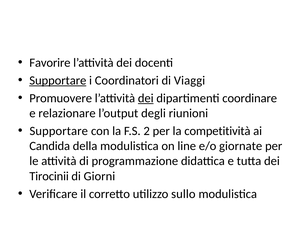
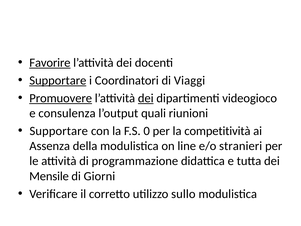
Favorire underline: none -> present
Promuovere underline: none -> present
coordinare: coordinare -> videogioco
relazionare: relazionare -> consulenza
degli: degli -> quali
2: 2 -> 0
Candida: Candida -> Assenza
giornate: giornate -> stranieri
Tirocinii: Tirocinii -> Mensile
